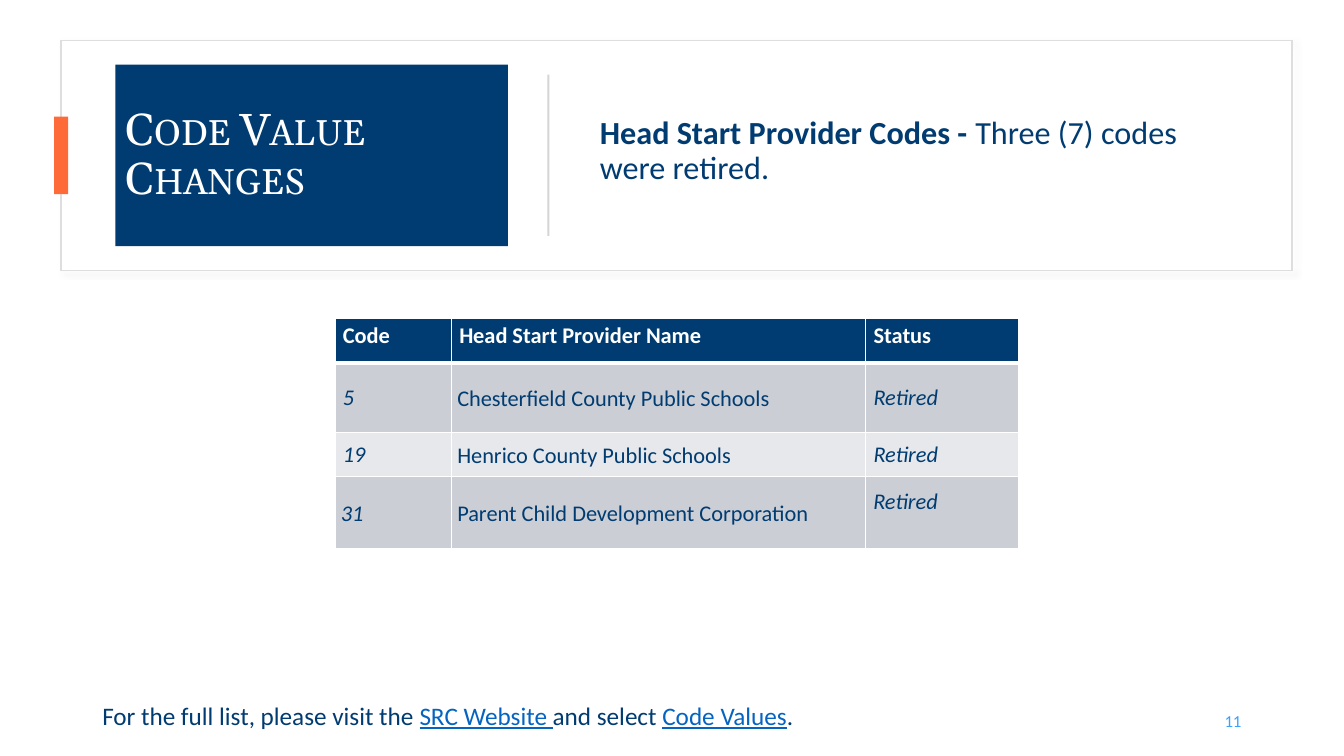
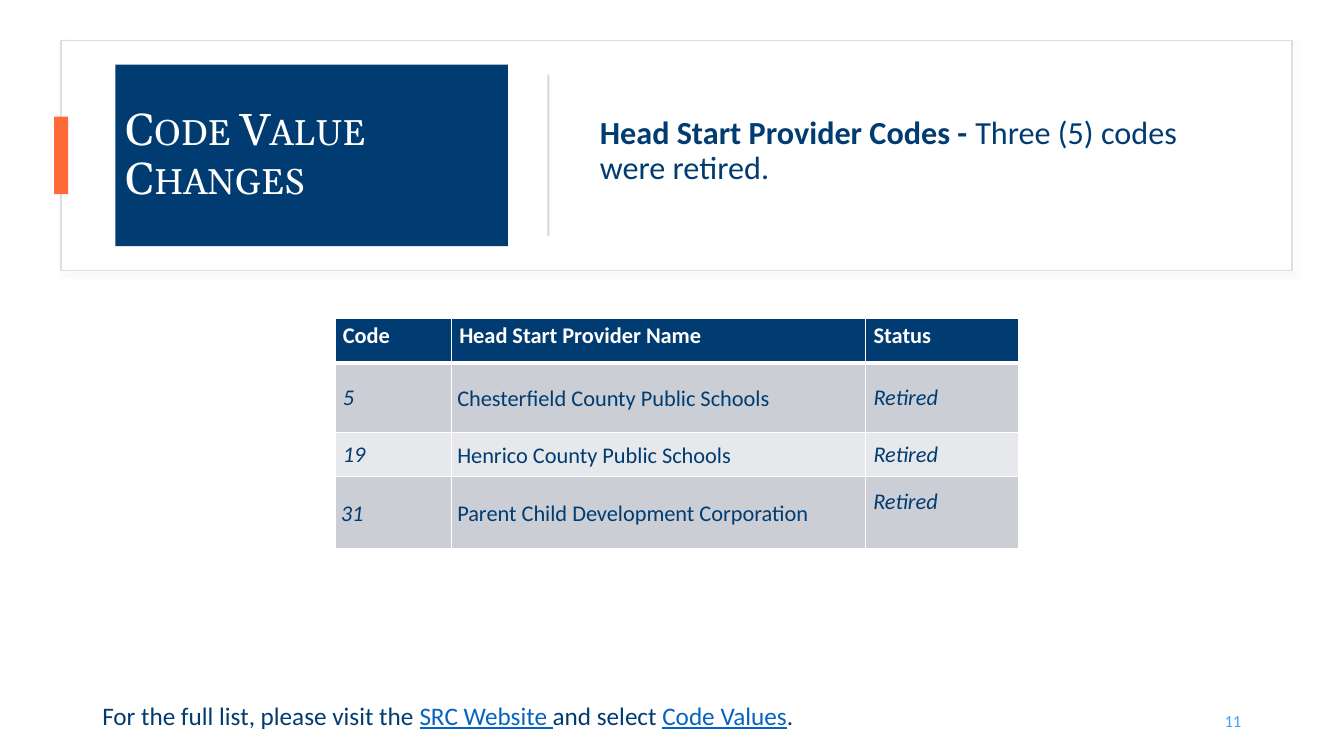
Three 7: 7 -> 5
